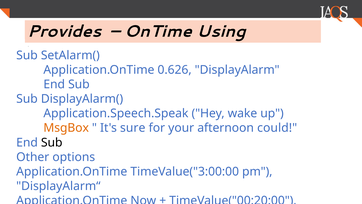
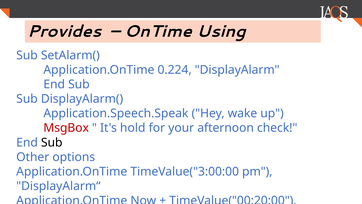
0.626: 0.626 -> 0.224
MsgBox colour: orange -> red
sure: sure -> hold
could: could -> check
